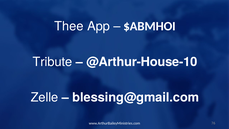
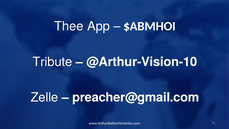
@Arthur-House-10: @Arthur-House-10 -> @Arthur-Vision-10
blessing@gmail.com: blessing@gmail.com -> preacher@gmail.com
